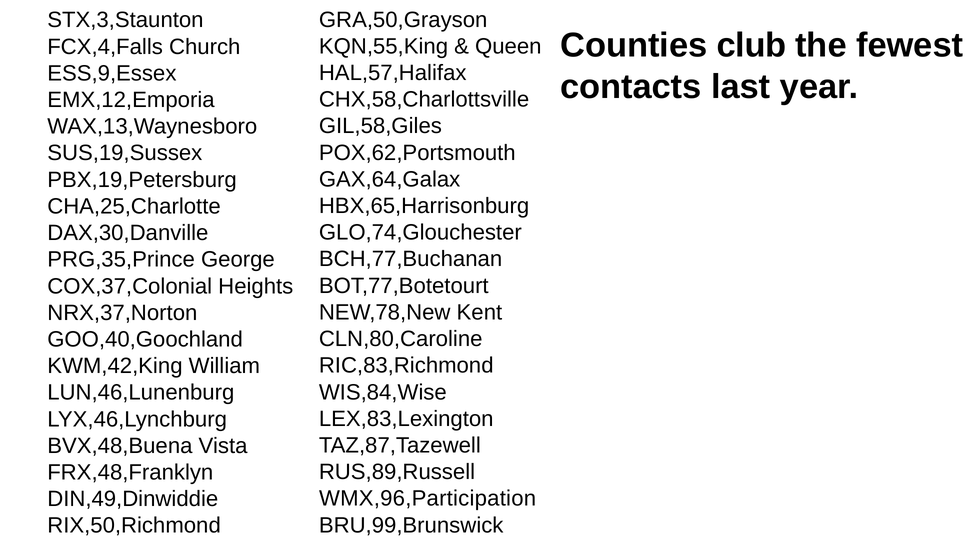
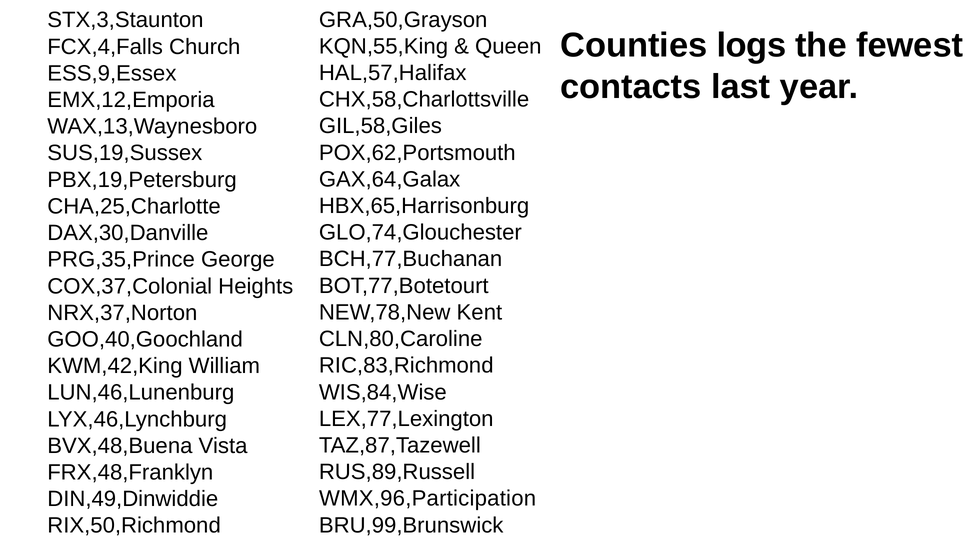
club: club -> logs
LEX,83,Lexington: LEX,83,Lexington -> LEX,77,Lexington
